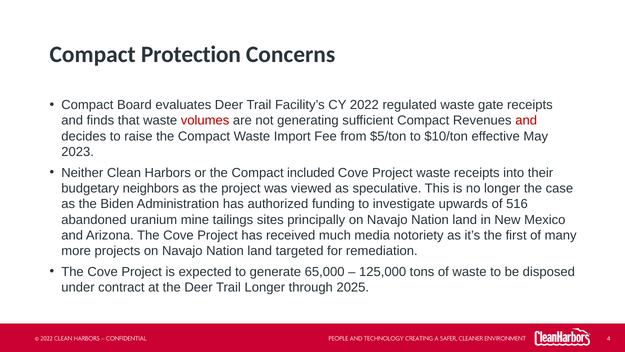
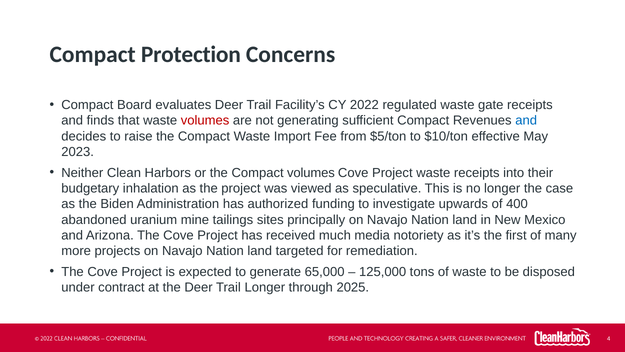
and at (526, 120) colour: red -> blue
Compact included: included -> volumes
neighbors: neighbors -> inhalation
516: 516 -> 400
